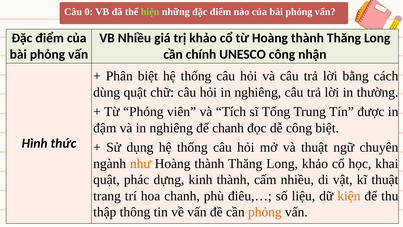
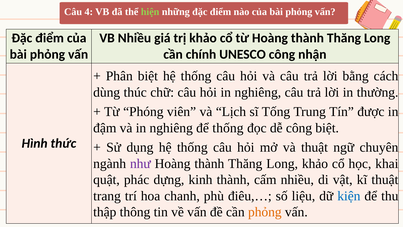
0: 0 -> 4
dùng quật: quật -> thúc
Tích: Tích -> Lịch
để chanh: chanh -> thống
như colour: orange -> purple
kiện colour: orange -> blue
